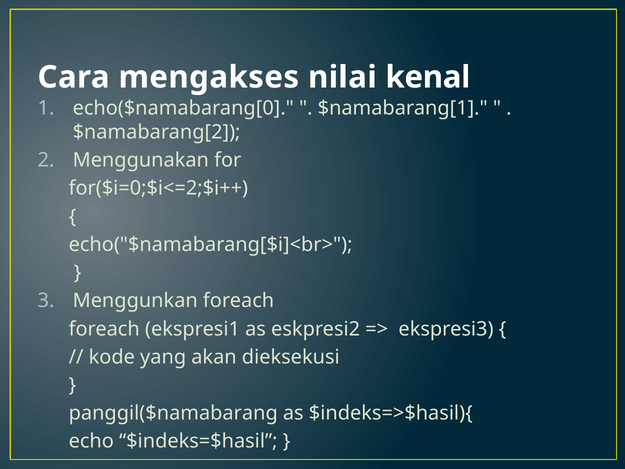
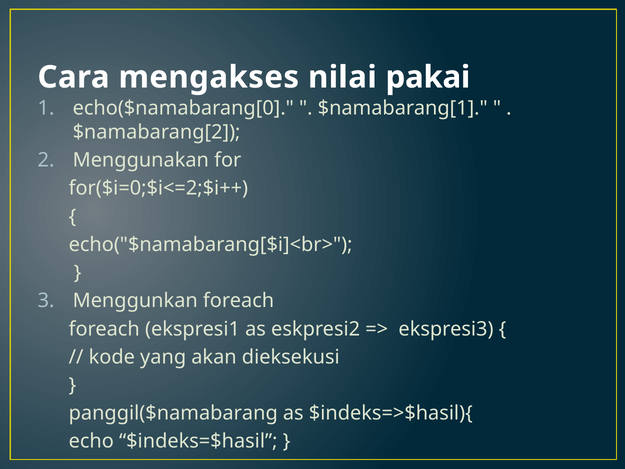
kenal: kenal -> pakai
